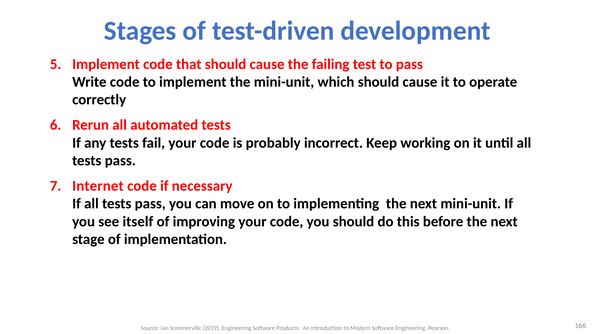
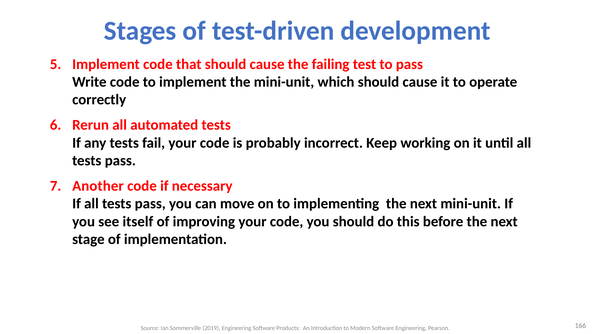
Internet: Internet -> Another
